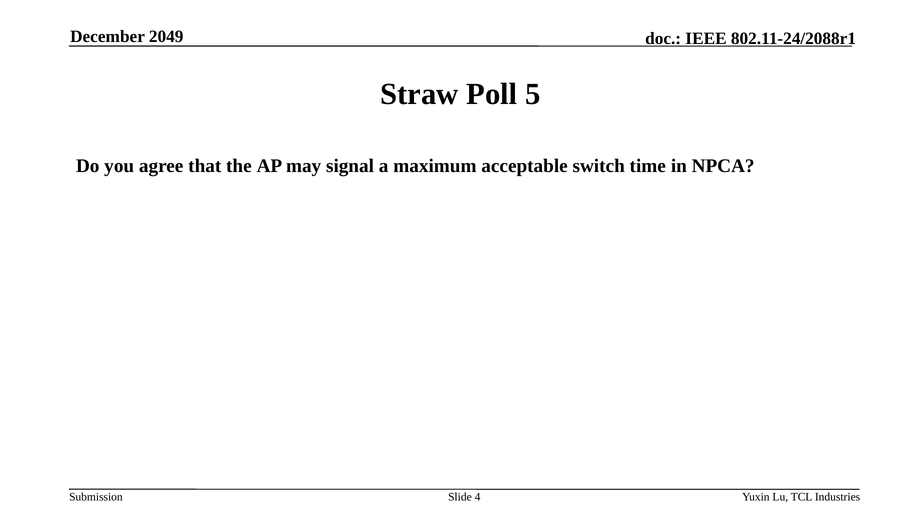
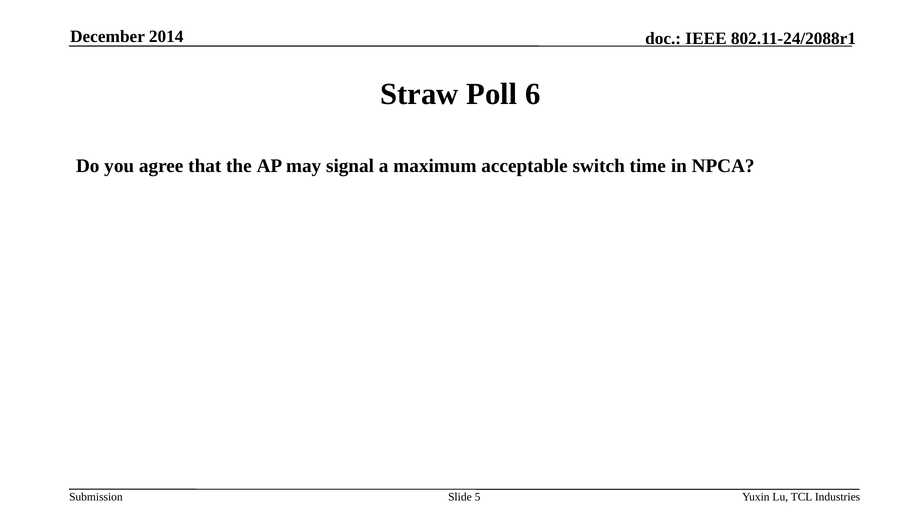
2049: 2049 -> 2014
5: 5 -> 6
4: 4 -> 5
